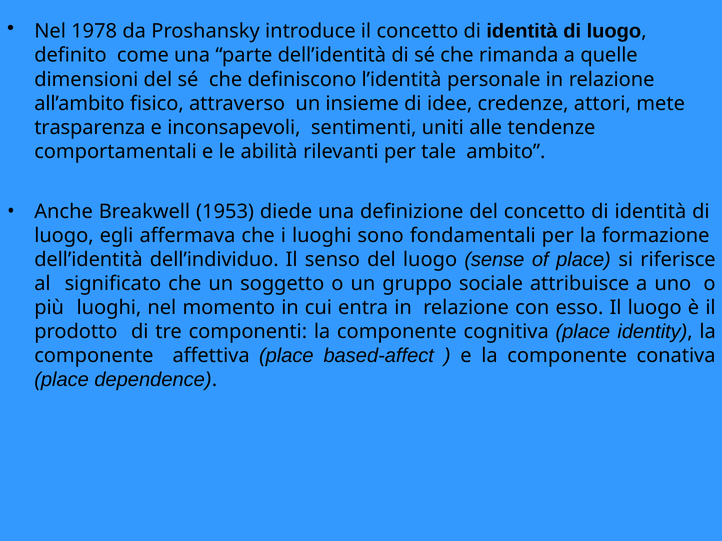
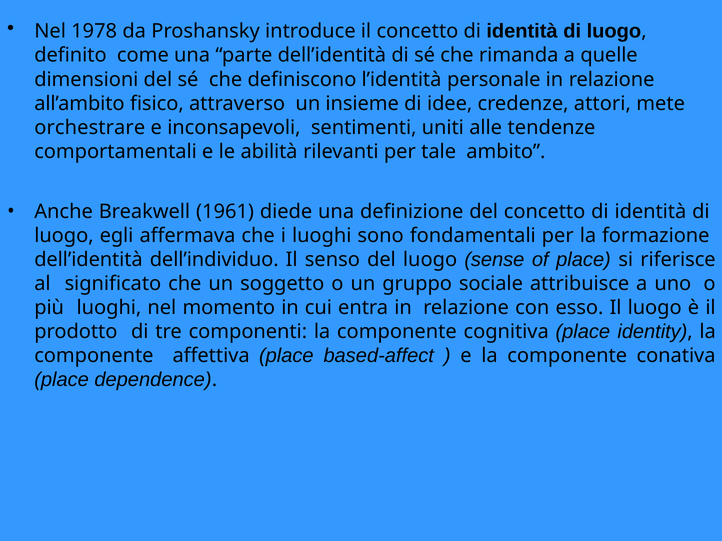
trasparenza: trasparenza -> orchestrare
1953: 1953 -> 1961
